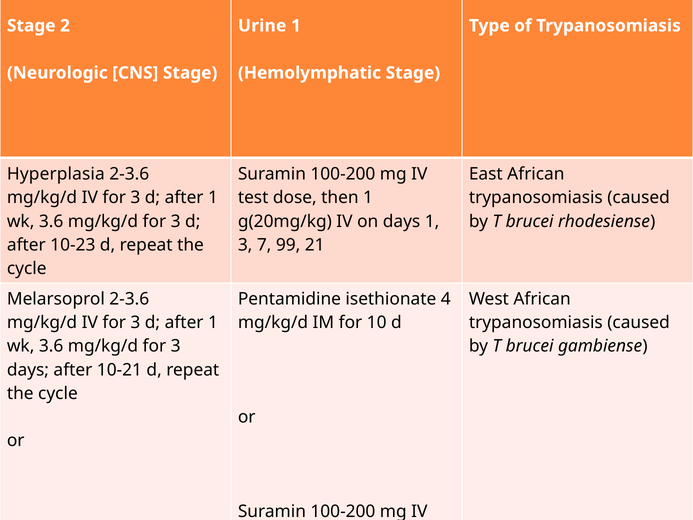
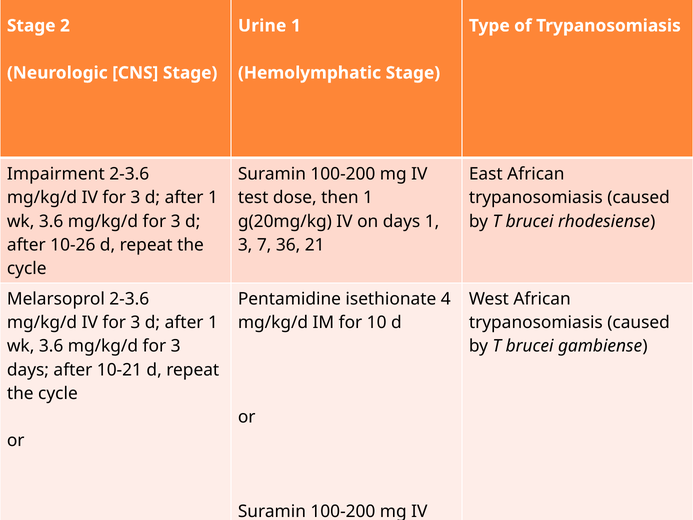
Hyperplasia: Hyperplasia -> Impairment
10-23: 10-23 -> 10-26
99: 99 -> 36
